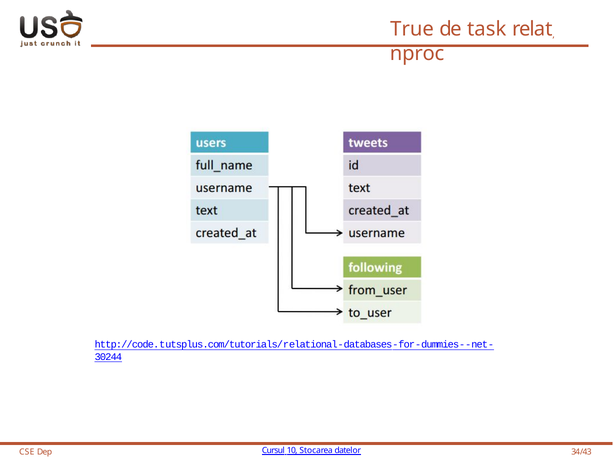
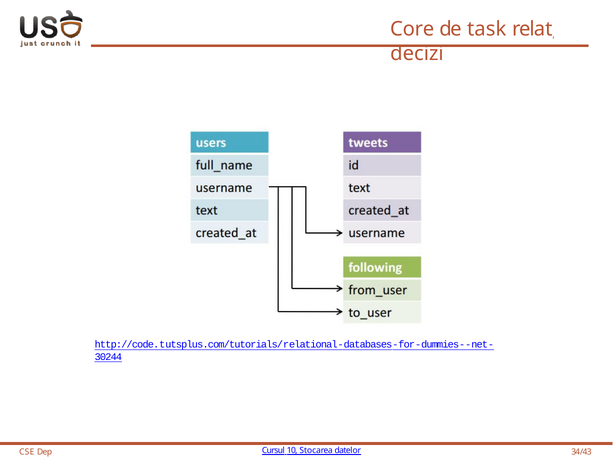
True: True -> Core
nproc: nproc -> decizi
